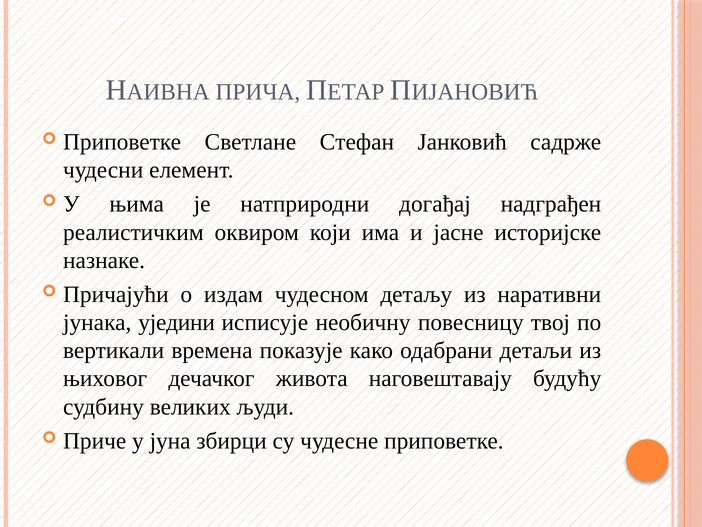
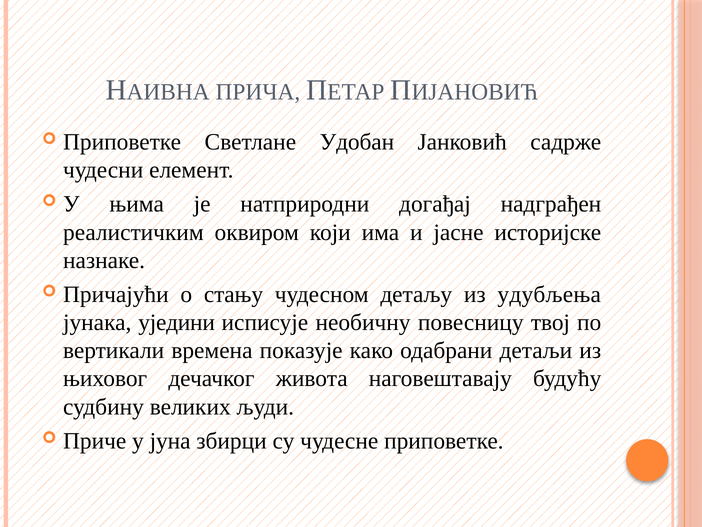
Стефан: Стефан -> Удобан
издам: издам -> стању
наративни: наративни -> удубљења
